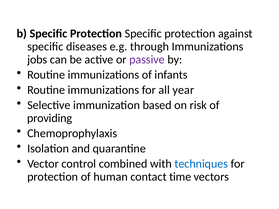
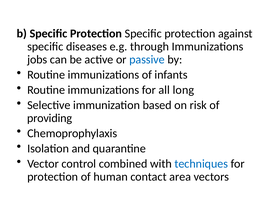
passive colour: purple -> blue
year: year -> long
time: time -> area
